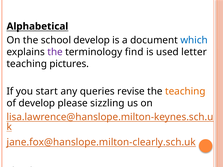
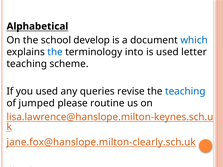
the at (55, 52) colour: purple -> blue
find: find -> into
pictures: pictures -> scheme
you start: start -> used
teaching at (185, 91) colour: orange -> blue
of develop: develop -> jumped
sizzling: sizzling -> routine
